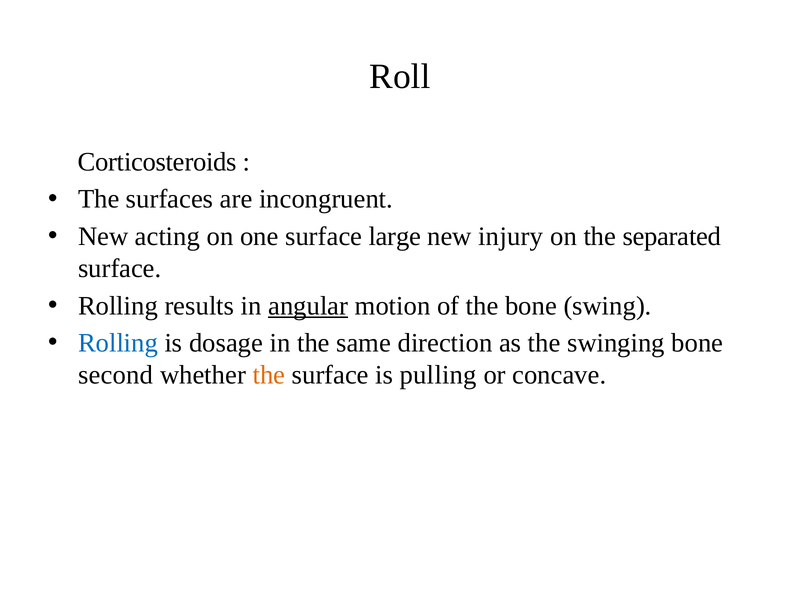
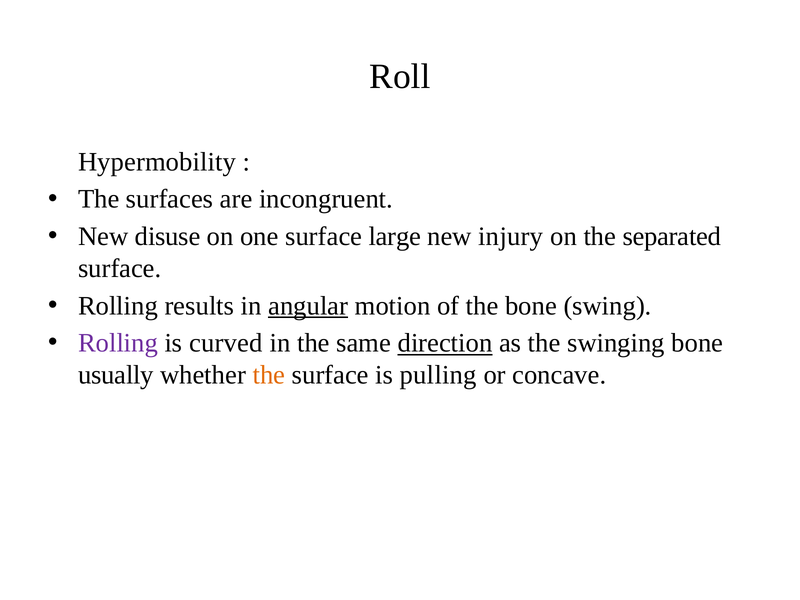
Corticosteroids: Corticosteroids -> Hypermobility
acting: acting -> disuse
Rolling at (118, 343) colour: blue -> purple
dosage: dosage -> curved
direction underline: none -> present
second: second -> usually
